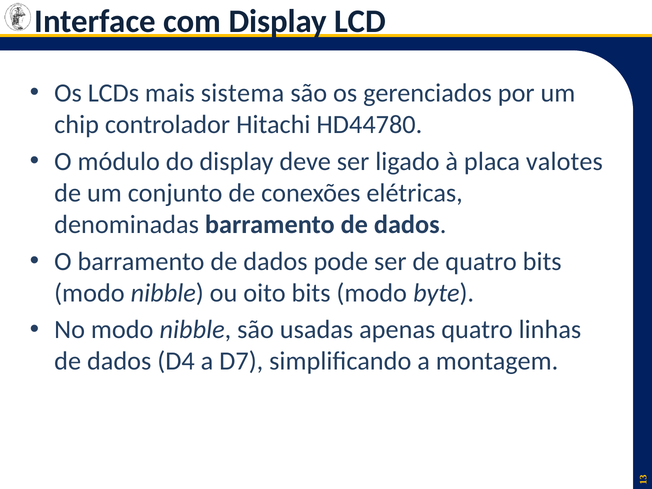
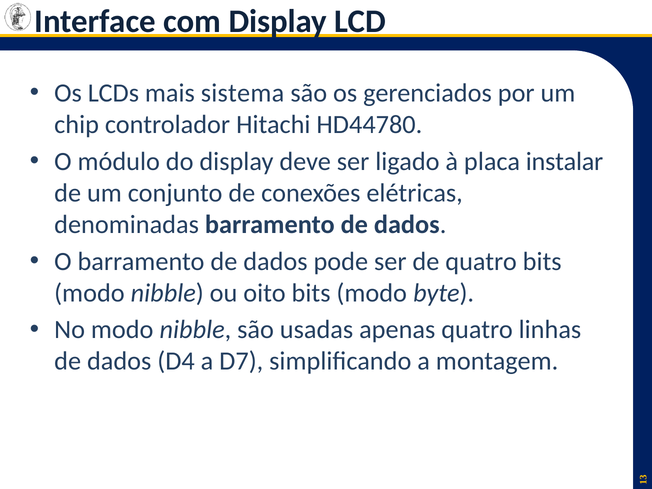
valotes: valotes -> instalar
